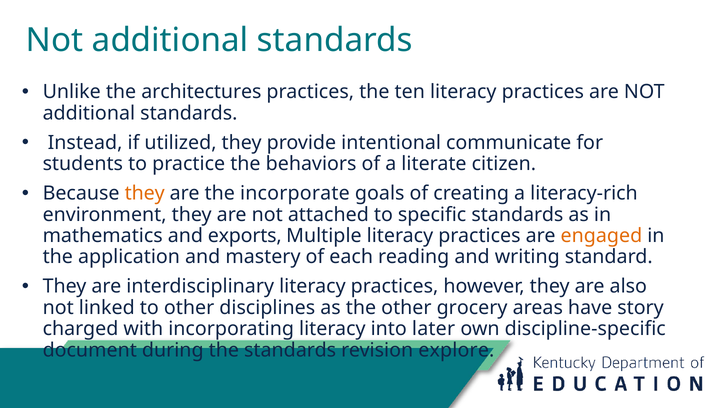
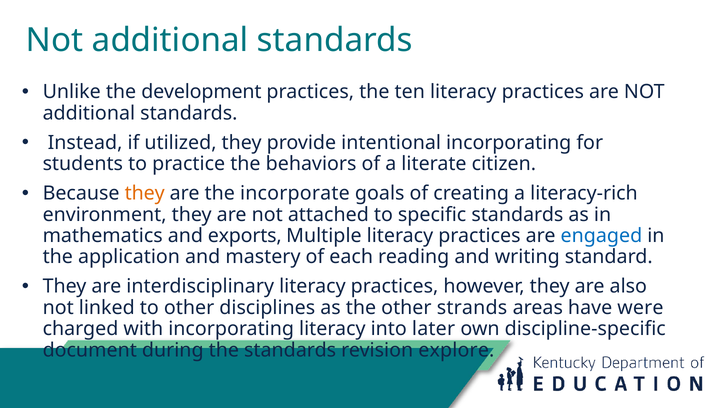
architectures: architectures -> development
intentional communicate: communicate -> incorporating
engaged colour: orange -> blue
grocery: grocery -> strands
story: story -> were
